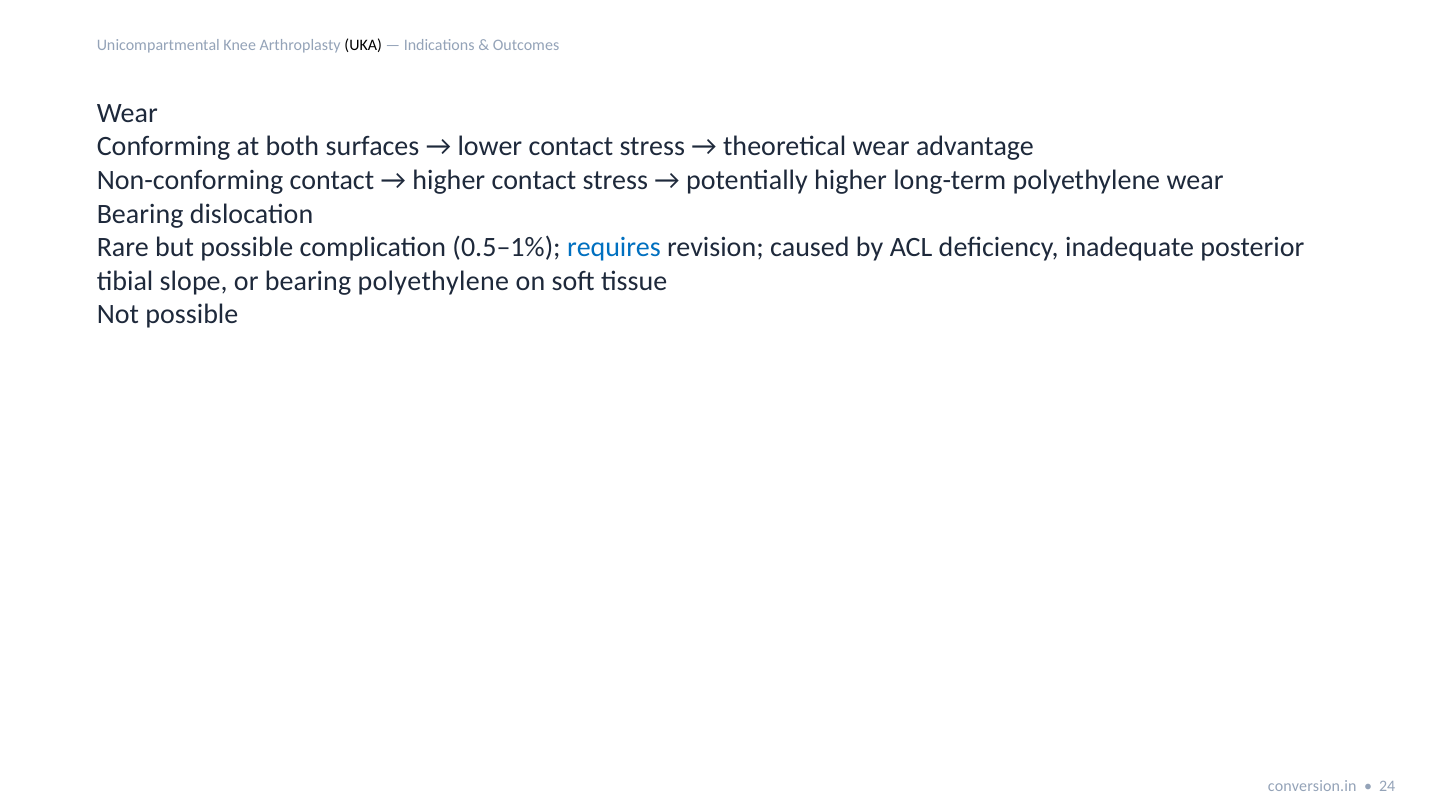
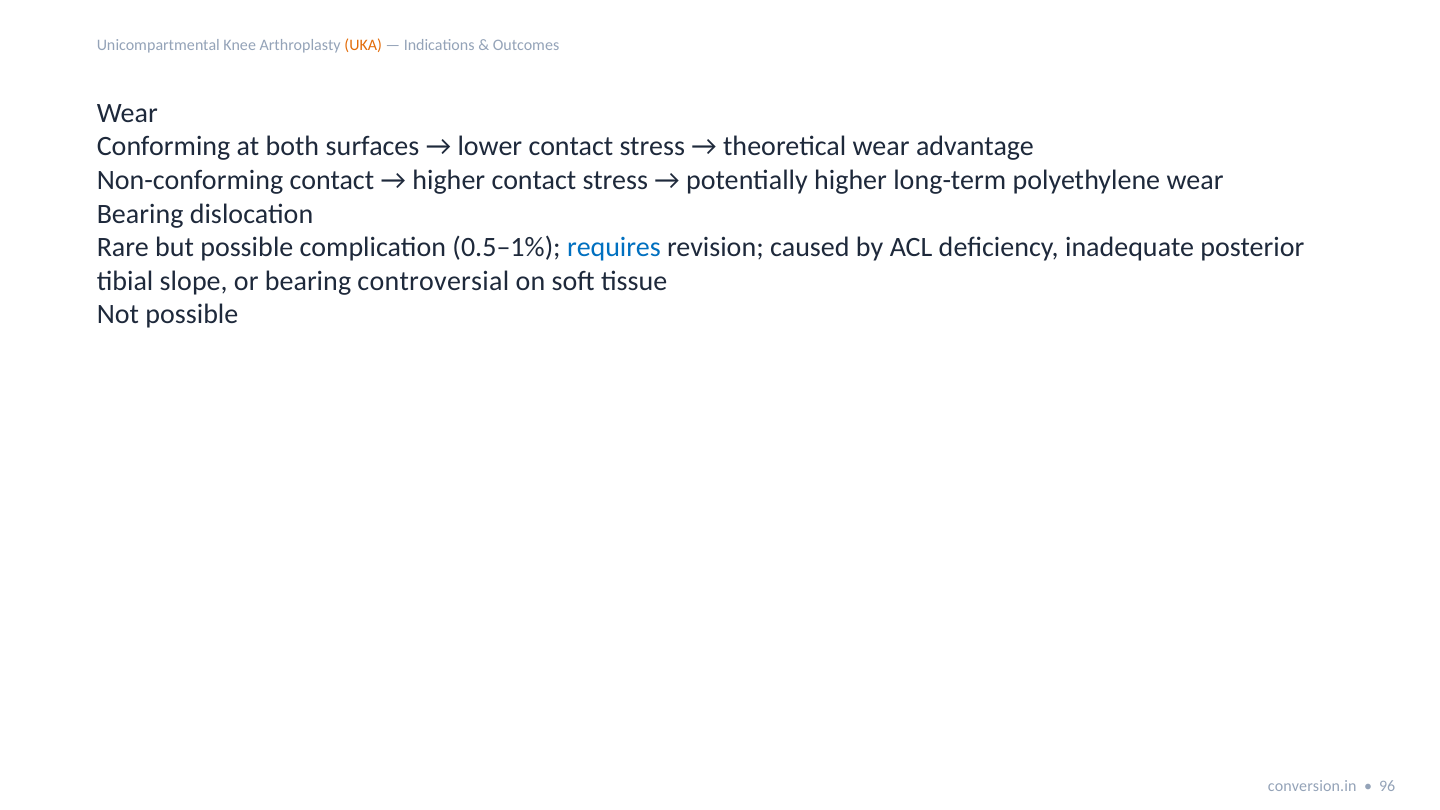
UKA colour: black -> orange
bearing polyethylene: polyethylene -> controversial
24: 24 -> 96
